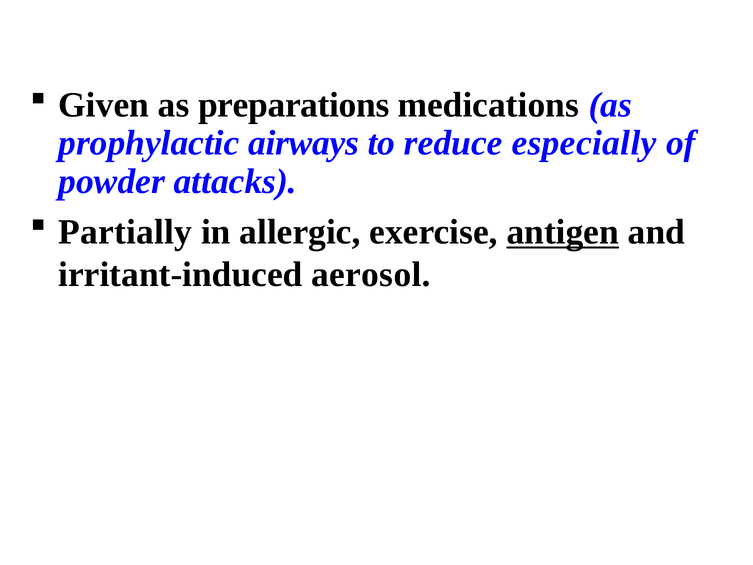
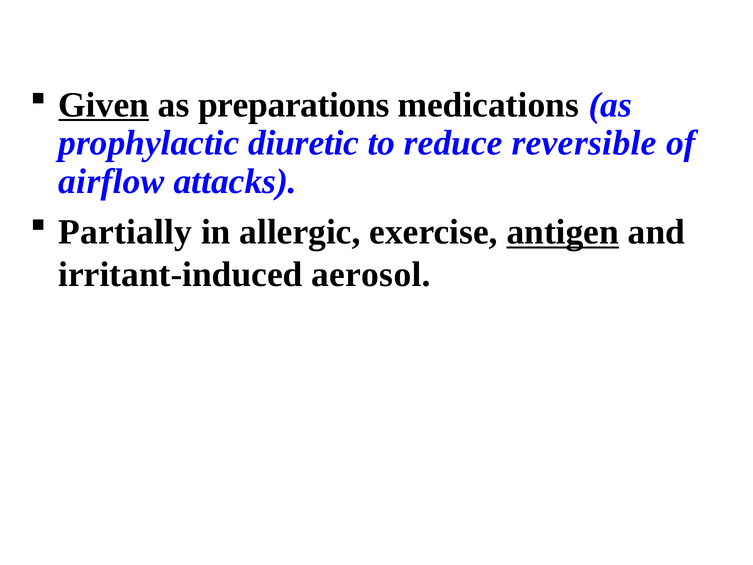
Given underline: none -> present
airways: airways -> diuretic
especially: especially -> reversible
powder: powder -> airflow
